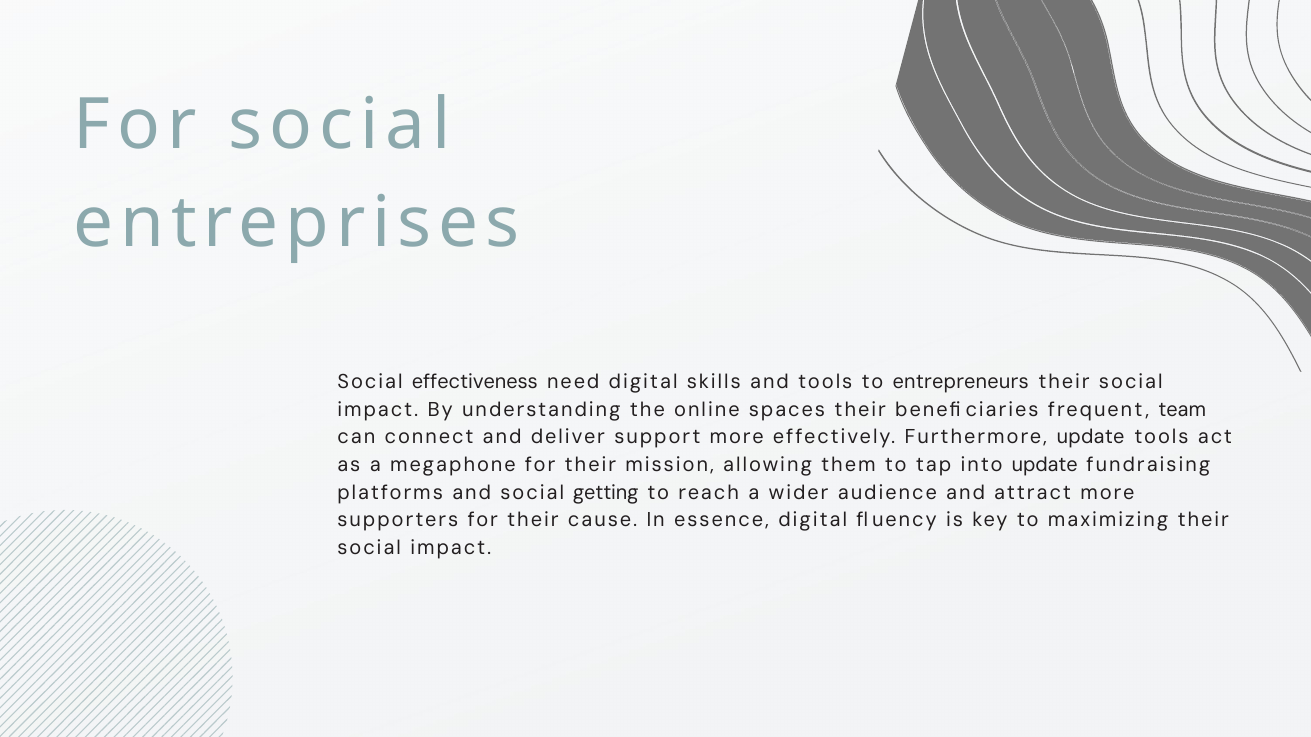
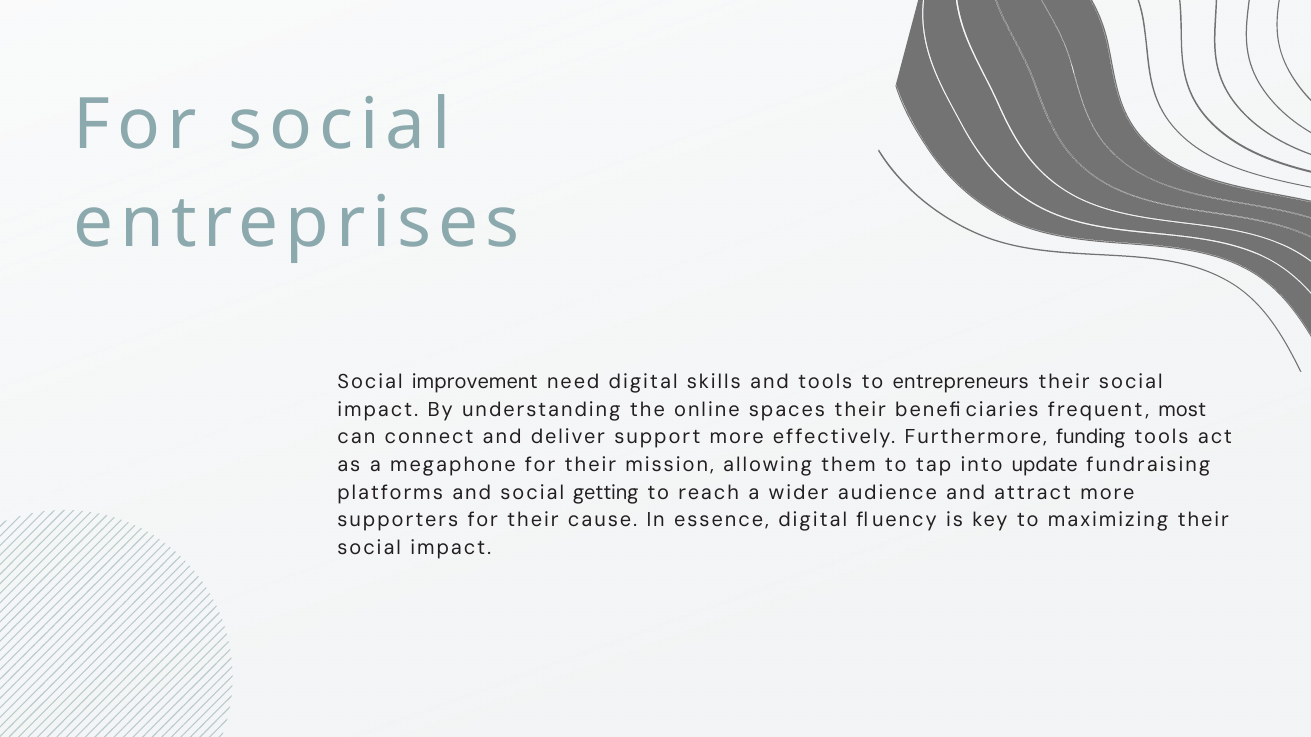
effectiveness: effectiveness -> improvement
team: team -> most
Furthermore update: update -> funding
